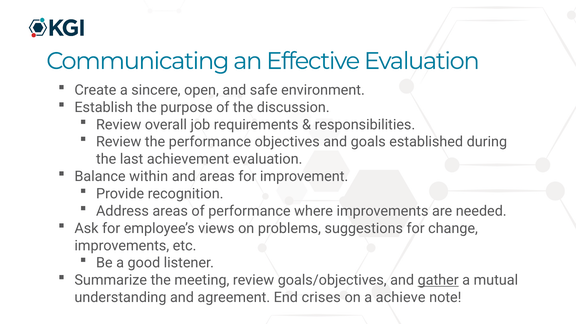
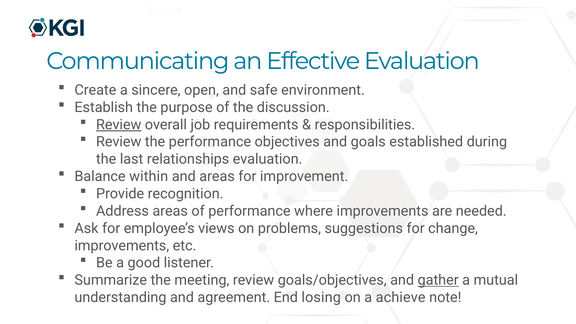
Review at (119, 125) underline: none -> present
achievement: achievement -> relationships
crises: crises -> losing
